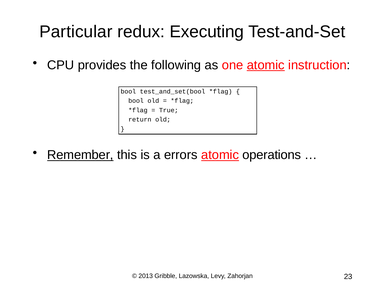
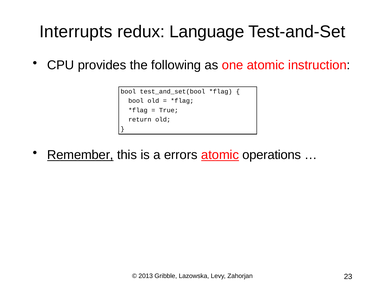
Particular: Particular -> Interrupts
Executing: Executing -> Language
atomic at (266, 65) underline: present -> none
